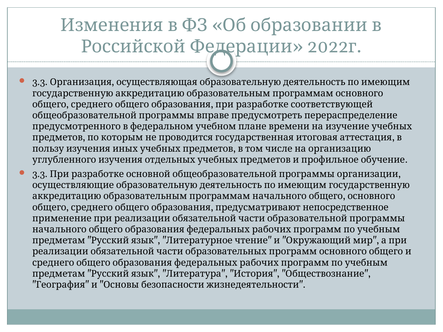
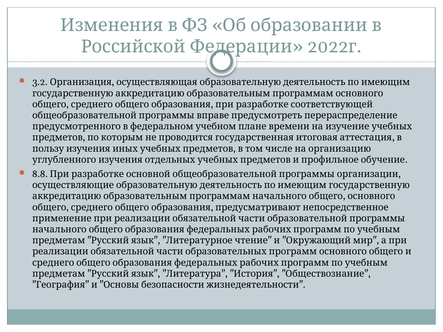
3.3 at (40, 82): 3.3 -> 3.2
3.3 at (40, 174): 3.3 -> 8.8
